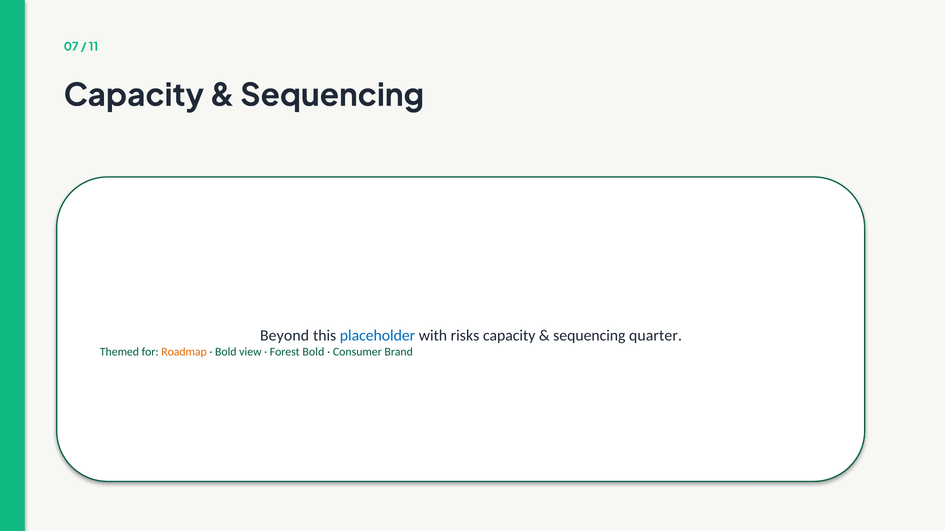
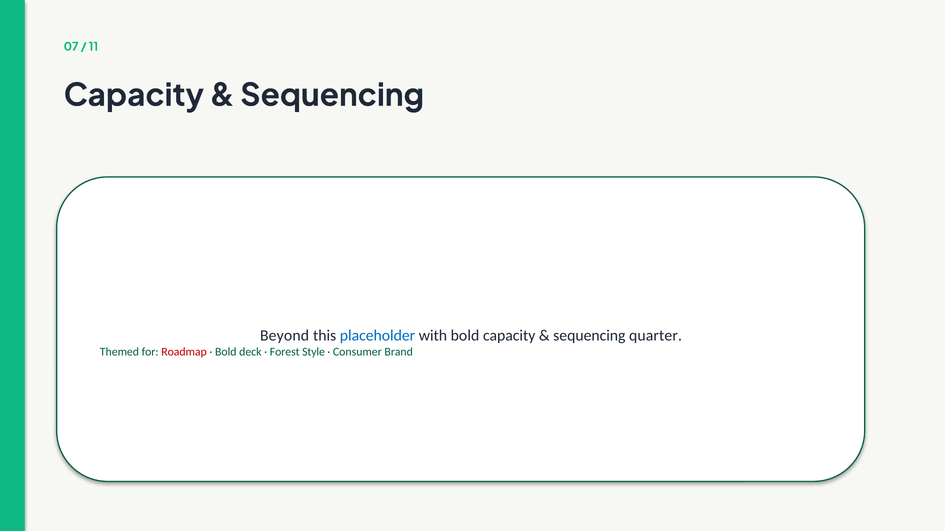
with risks: risks -> bold
Roadmap colour: orange -> red
view: view -> deck
Forest Bold: Bold -> Style
